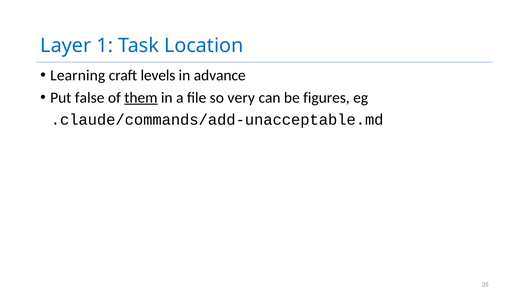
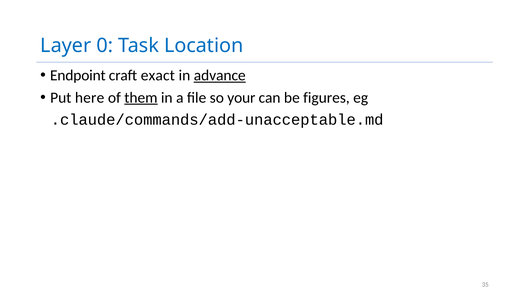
1: 1 -> 0
Learning: Learning -> Endpoint
levels: levels -> exact
advance underline: none -> present
false: false -> here
very: very -> your
